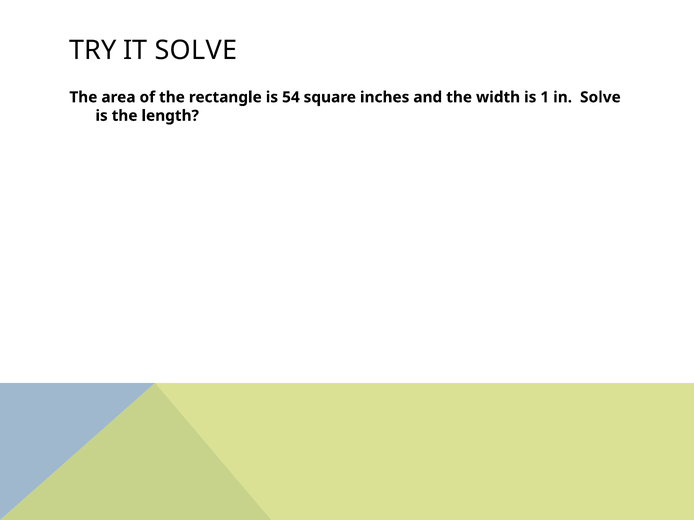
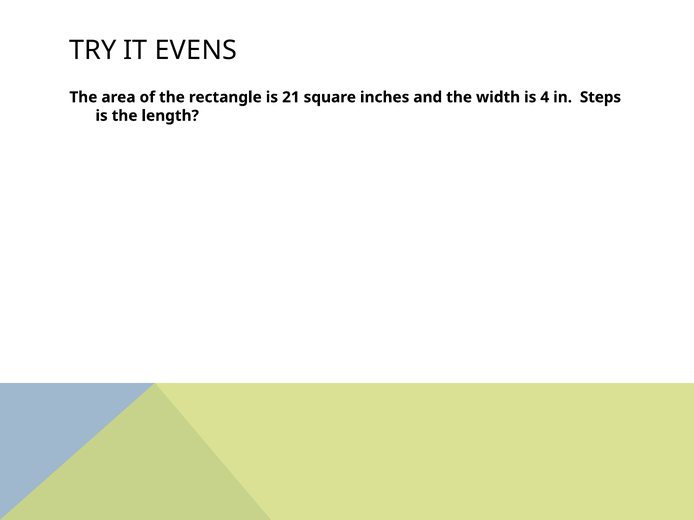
IT SOLVE: SOLVE -> EVENS
54: 54 -> 21
1: 1 -> 4
in Solve: Solve -> Steps
